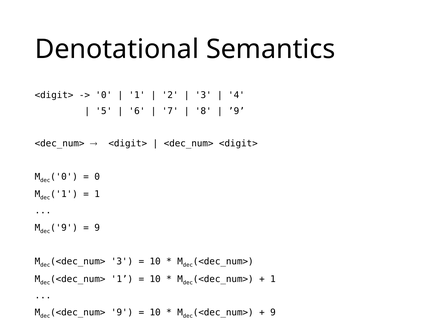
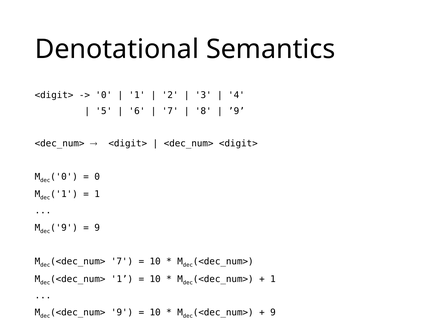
<dec_num> 3: 3 -> 7
